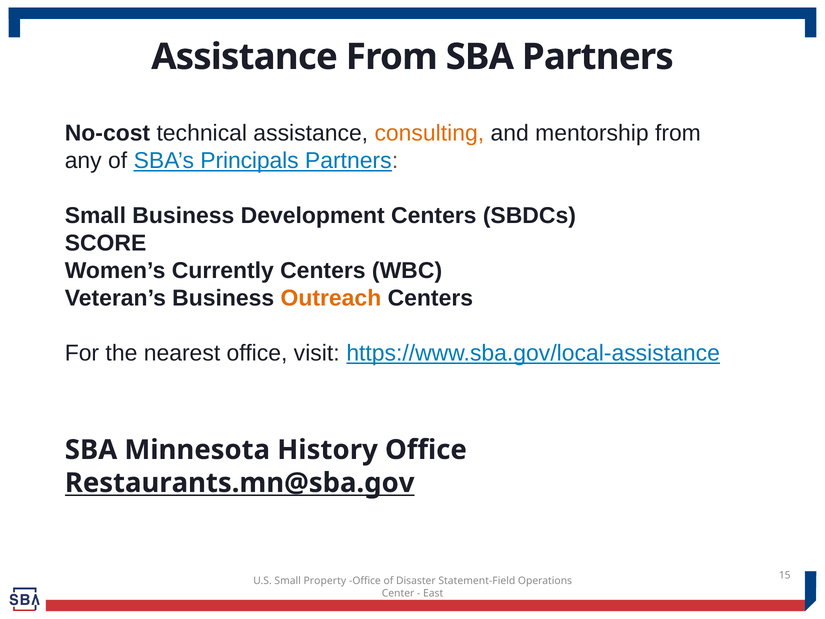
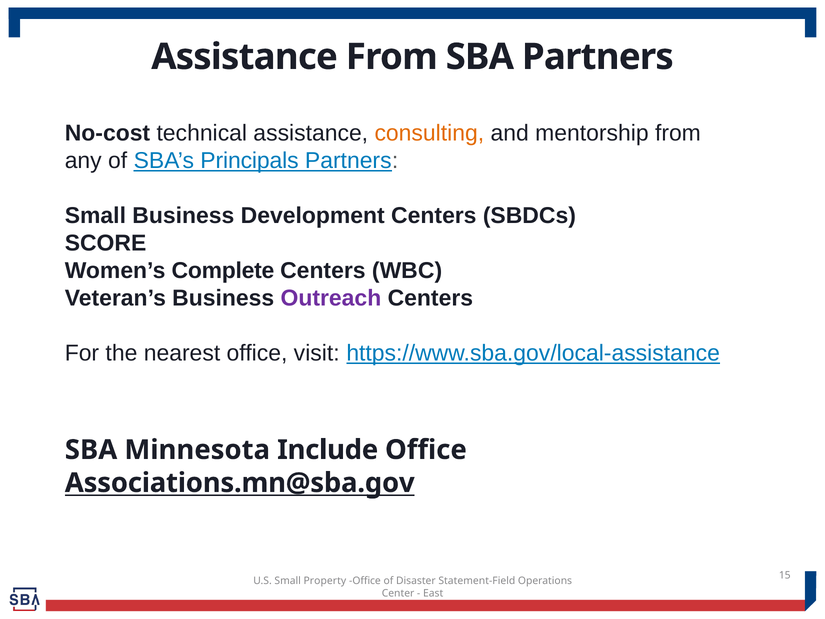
Currently: Currently -> Complete
Outreach colour: orange -> purple
History: History -> Include
Restaurants.mn@sba.gov: Restaurants.mn@sba.gov -> Associations.mn@sba.gov
